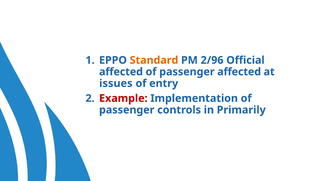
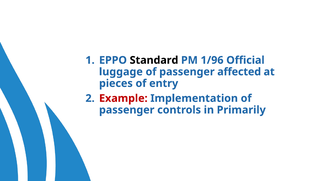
Standard colour: orange -> black
2/96: 2/96 -> 1/96
affected at (121, 72): affected -> luggage
issues: issues -> pieces
